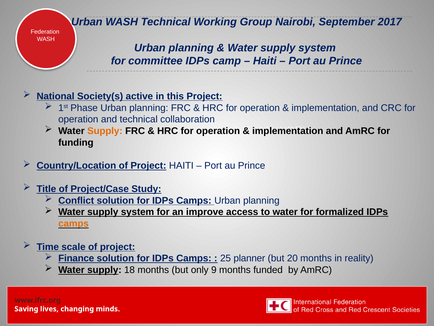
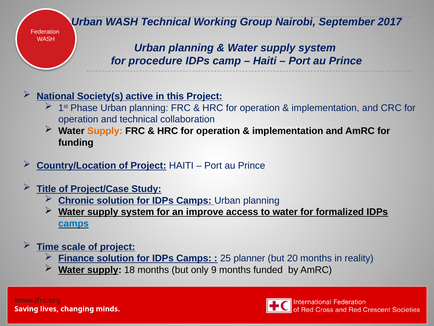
committee: committee -> procedure
Conflict: Conflict -> Chronic
camps at (74, 223) colour: orange -> blue
